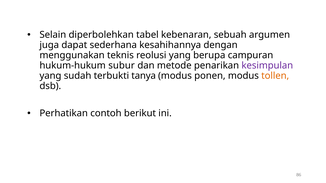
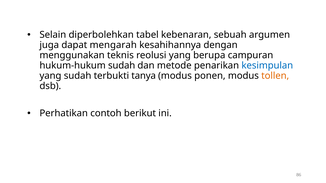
sederhana: sederhana -> mengarah
hukum-hukum subur: subur -> sudah
kesimpulan colour: purple -> blue
